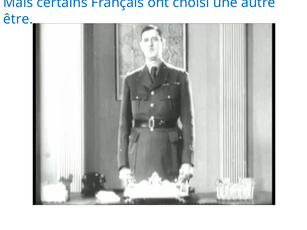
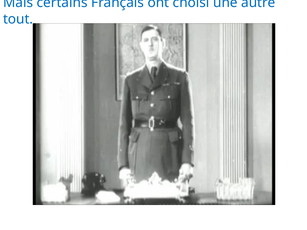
être: être -> tout
